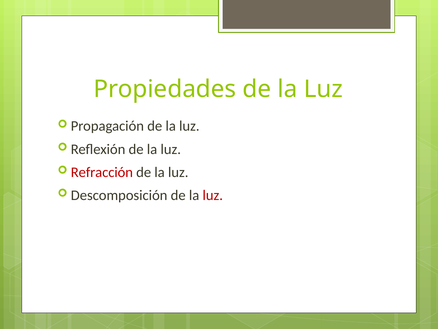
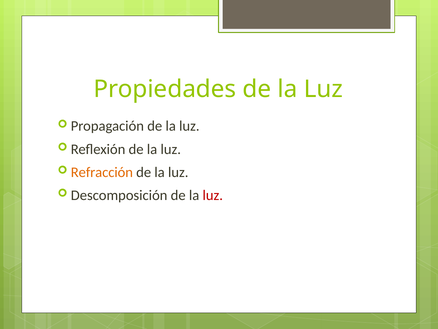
Refracción colour: red -> orange
